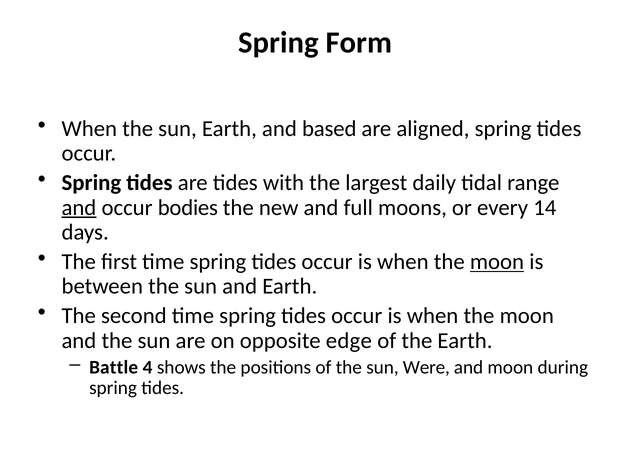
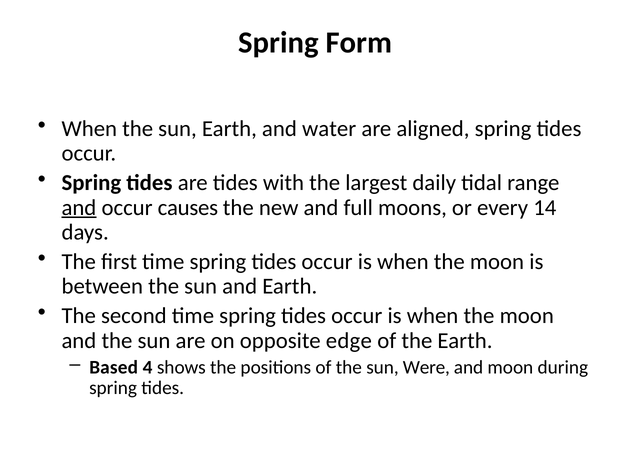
based: based -> water
bodies: bodies -> causes
moon at (497, 262) underline: present -> none
Battle: Battle -> Based
